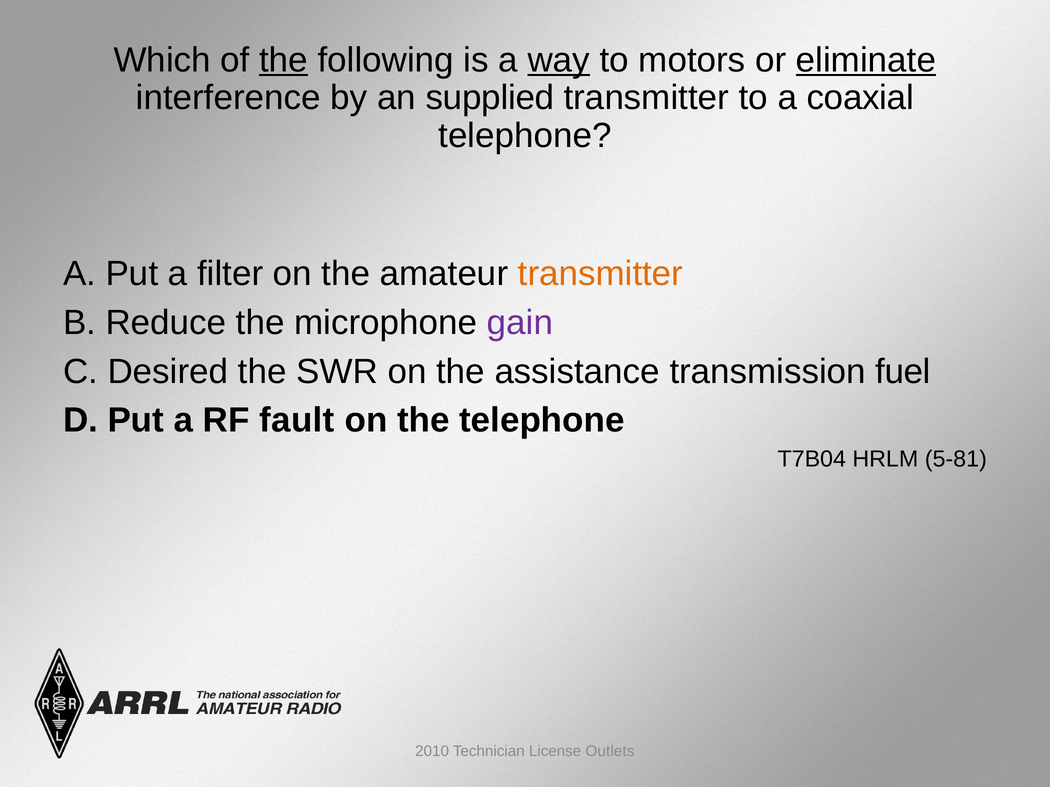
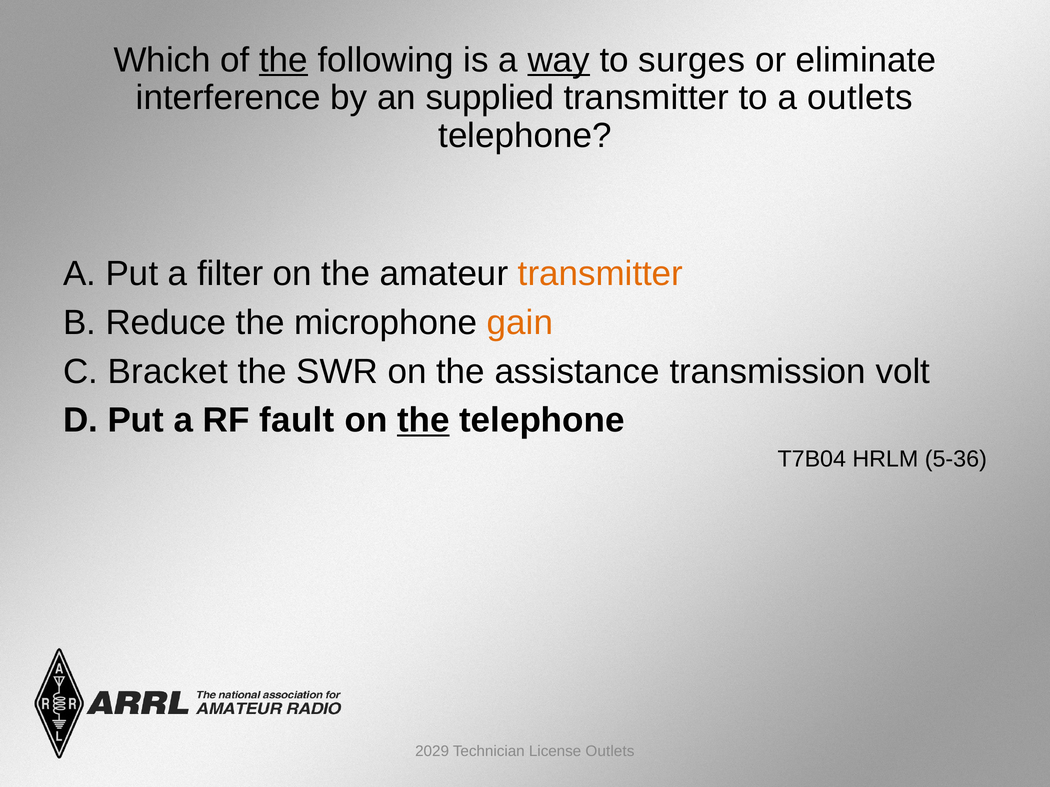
motors: motors -> surges
eliminate underline: present -> none
a coaxial: coaxial -> outlets
gain colour: purple -> orange
Desired: Desired -> Bracket
fuel: fuel -> volt
the at (423, 421) underline: none -> present
5-81: 5-81 -> 5-36
2010: 2010 -> 2029
